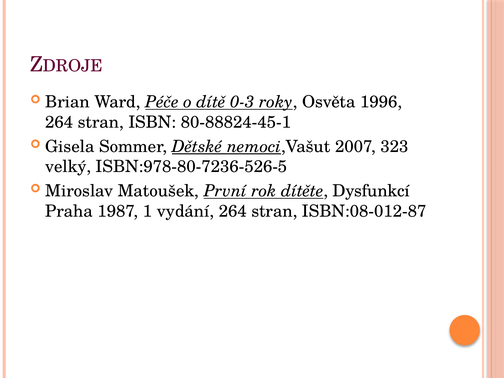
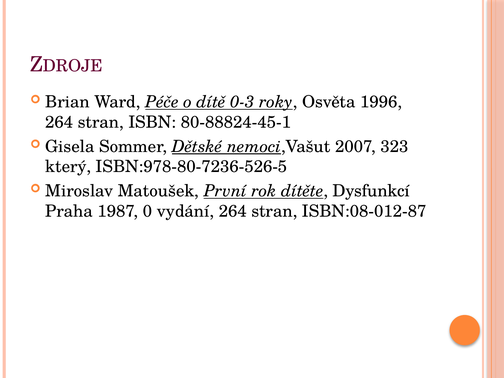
velký: velký -> který
1: 1 -> 0
